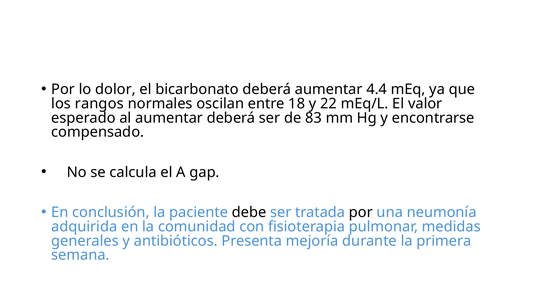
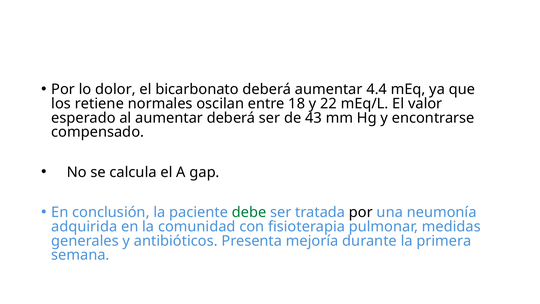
rangos: rangos -> retiene
83: 83 -> 43
debe colour: black -> green
